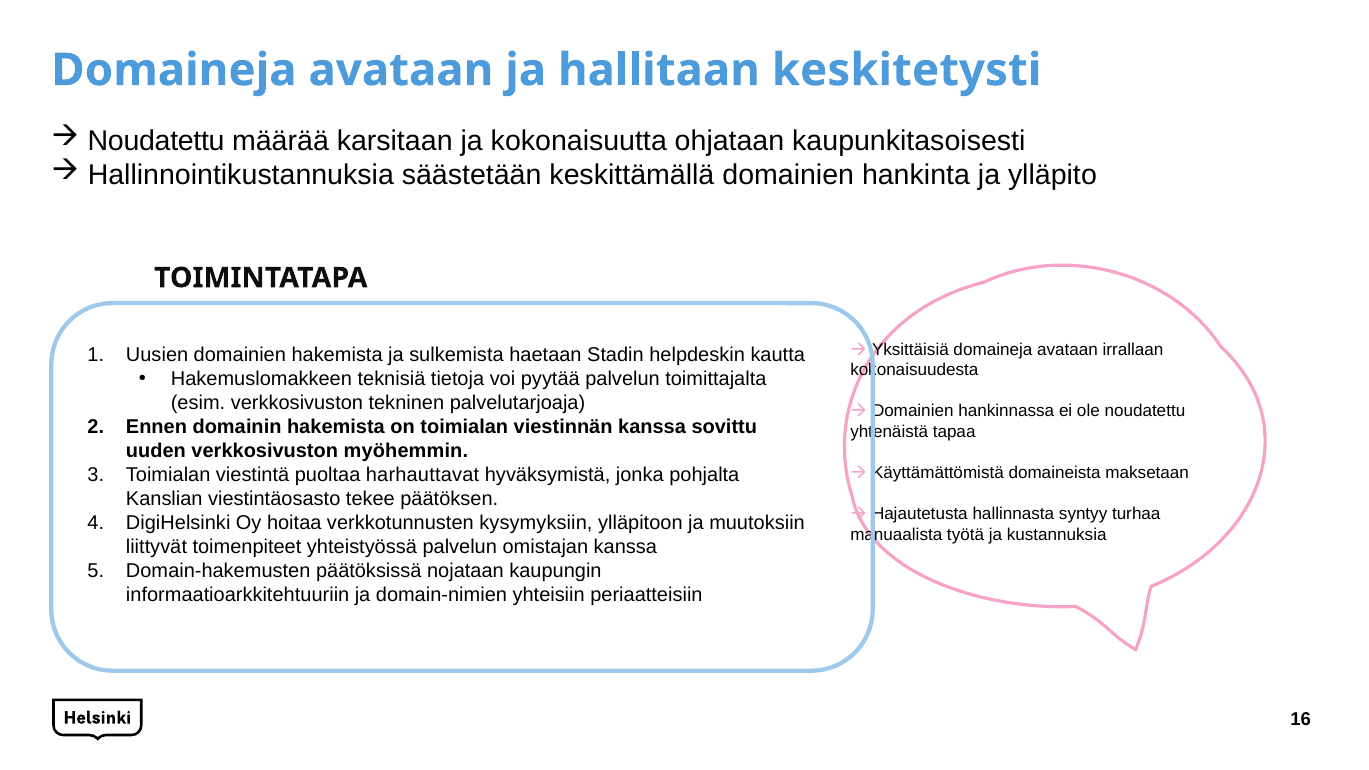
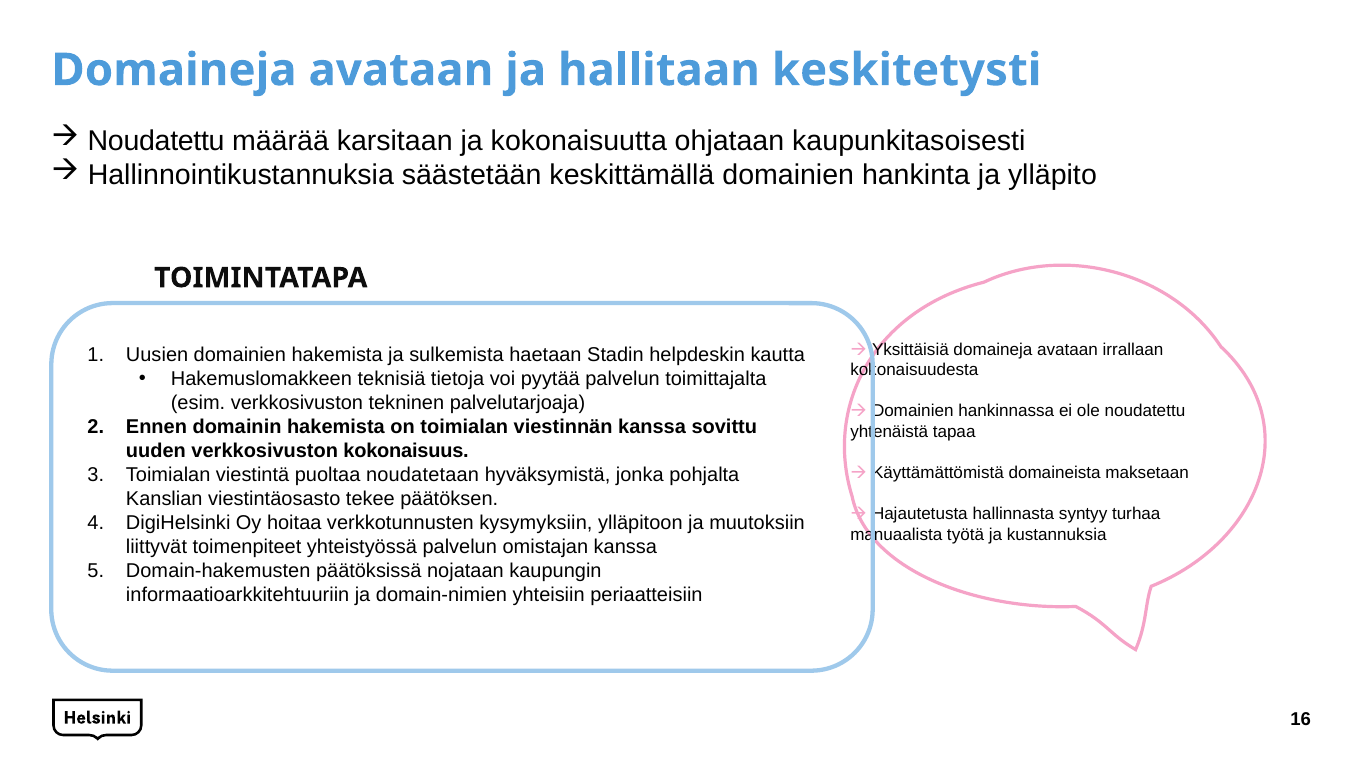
myöhemmin: myöhemmin -> kokonaisuus
harhauttavat: harhauttavat -> noudatetaan
